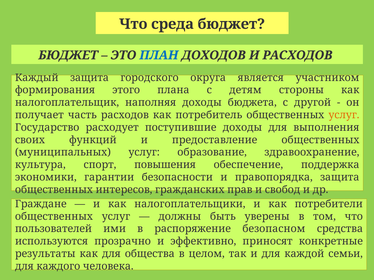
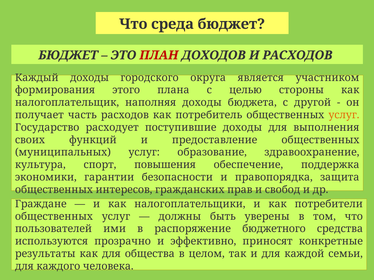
ПЛАН colour: blue -> red
Каждый защита: защита -> доходы
детям: детям -> целью
безопасном: безопасном -> бюджетного
